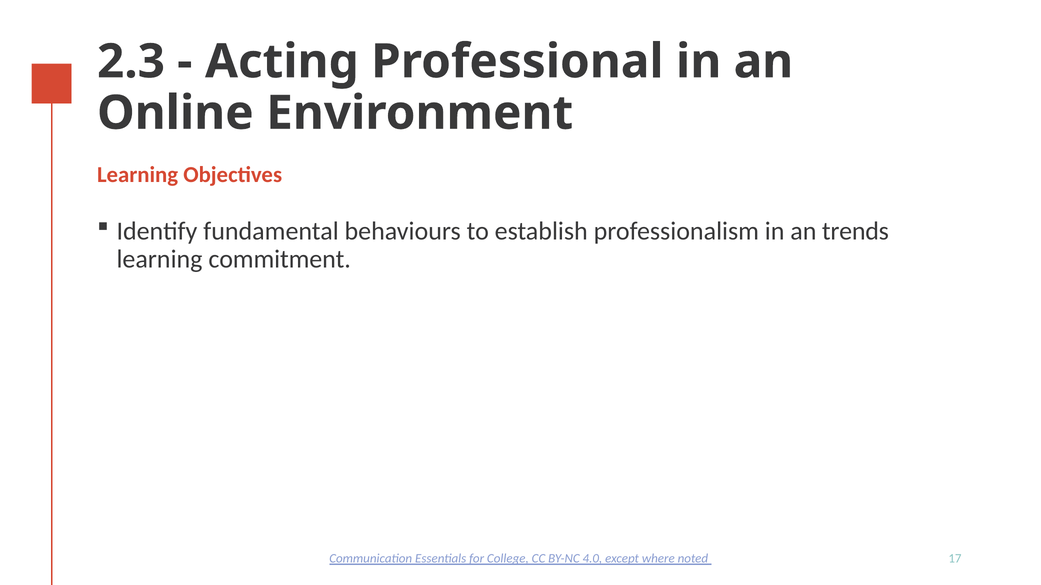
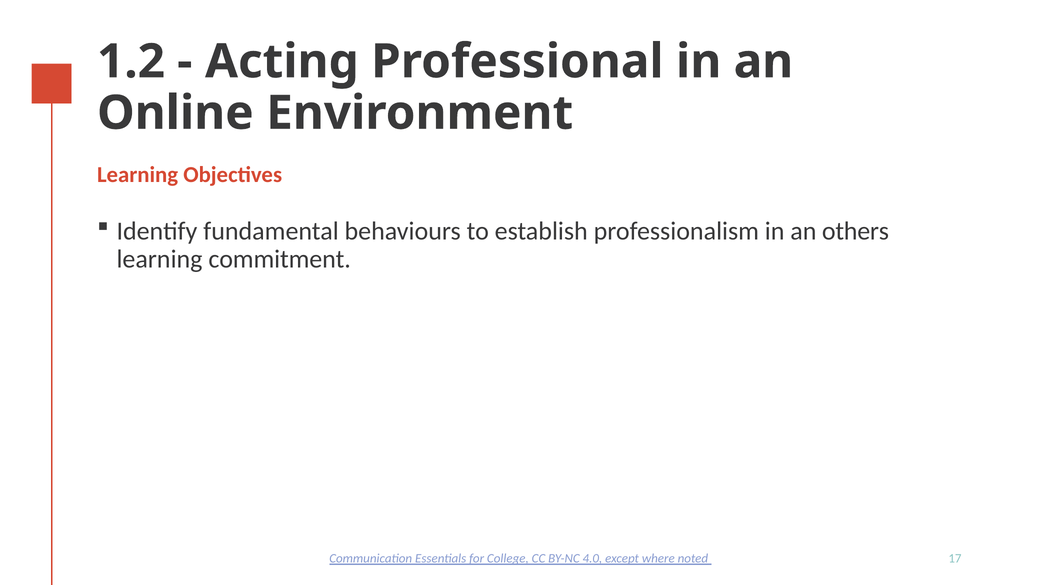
2.3: 2.3 -> 1.2
trends: trends -> others
